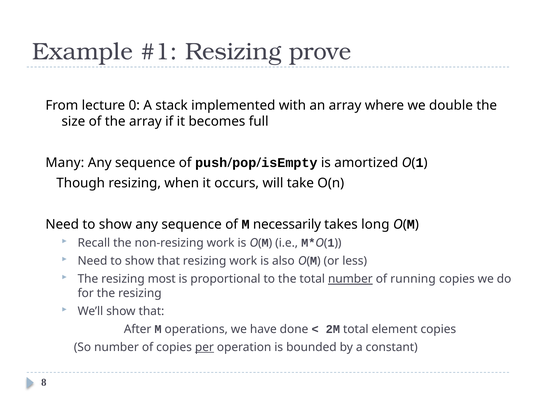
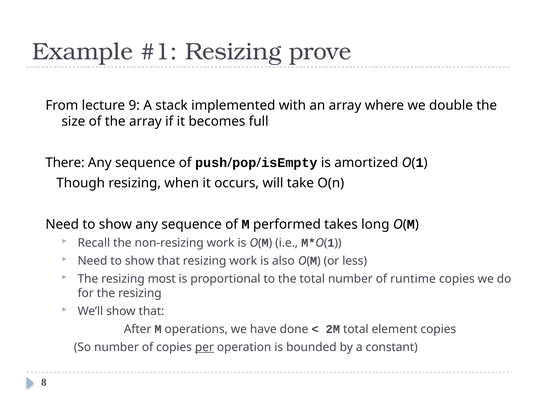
0: 0 -> 9
Many: Many -> There
necessarily: necessarily -> performed
number at (350, 279) underline: present -> none
running: running -> runtime
